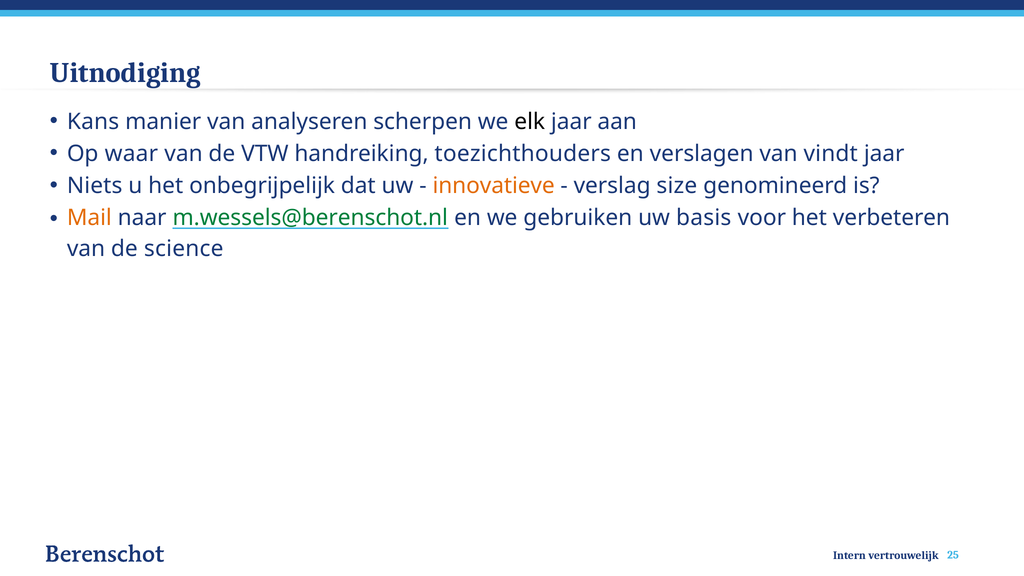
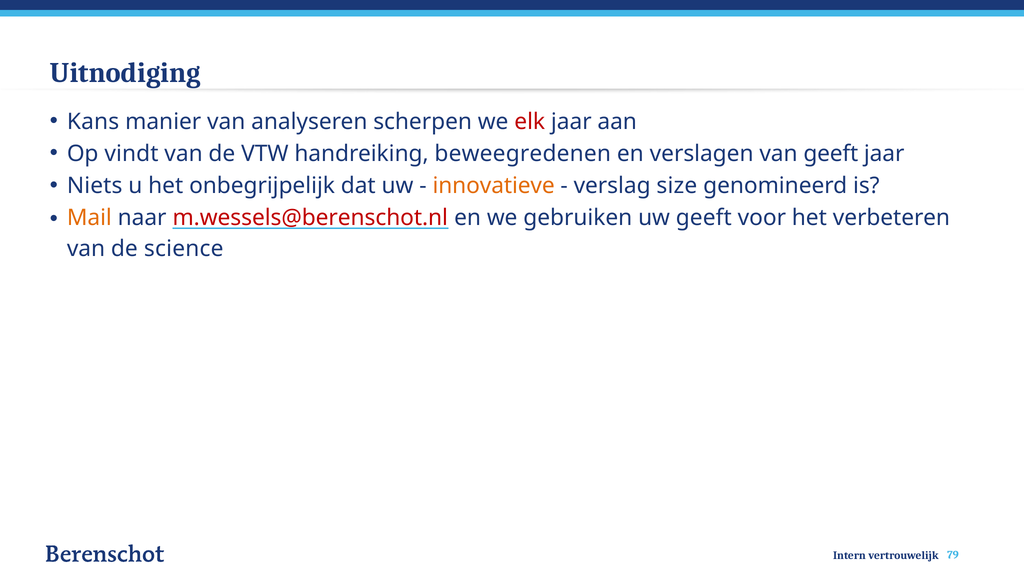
elk colour: black -> red
waar: waar -> vindt
toezichthouders: toezichthouders -> beweegredenen
van vindt: vindt -> geeft
m.wessels@berenschot.nl colour: green -> red
uw basis: basis -> geeft
25: 25 -> 79
